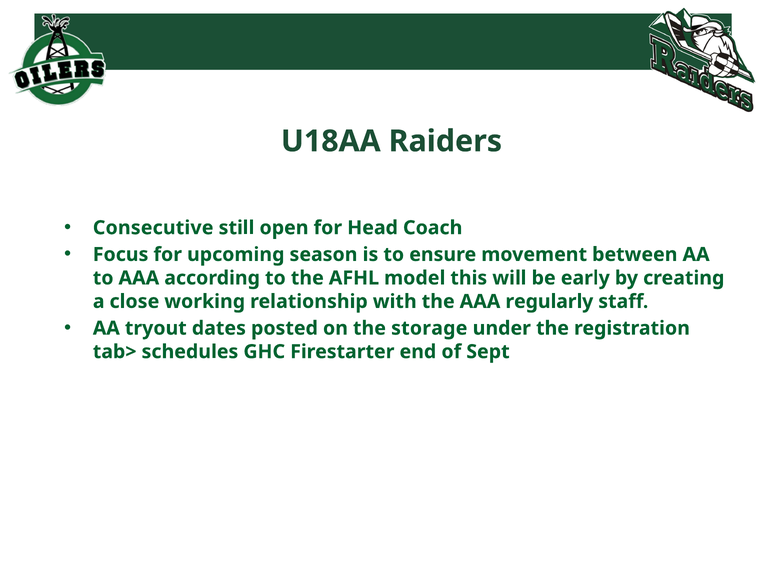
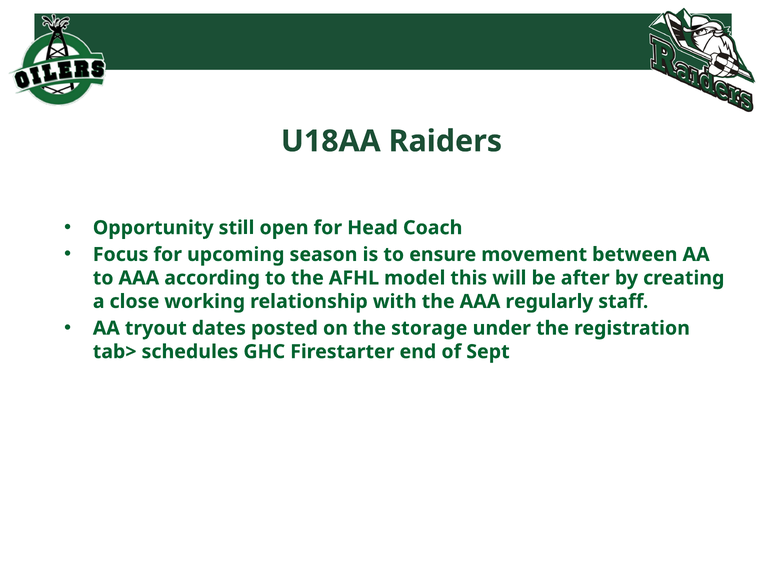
Consecutive: Consecutive -> Opportunity
early: early -> after
